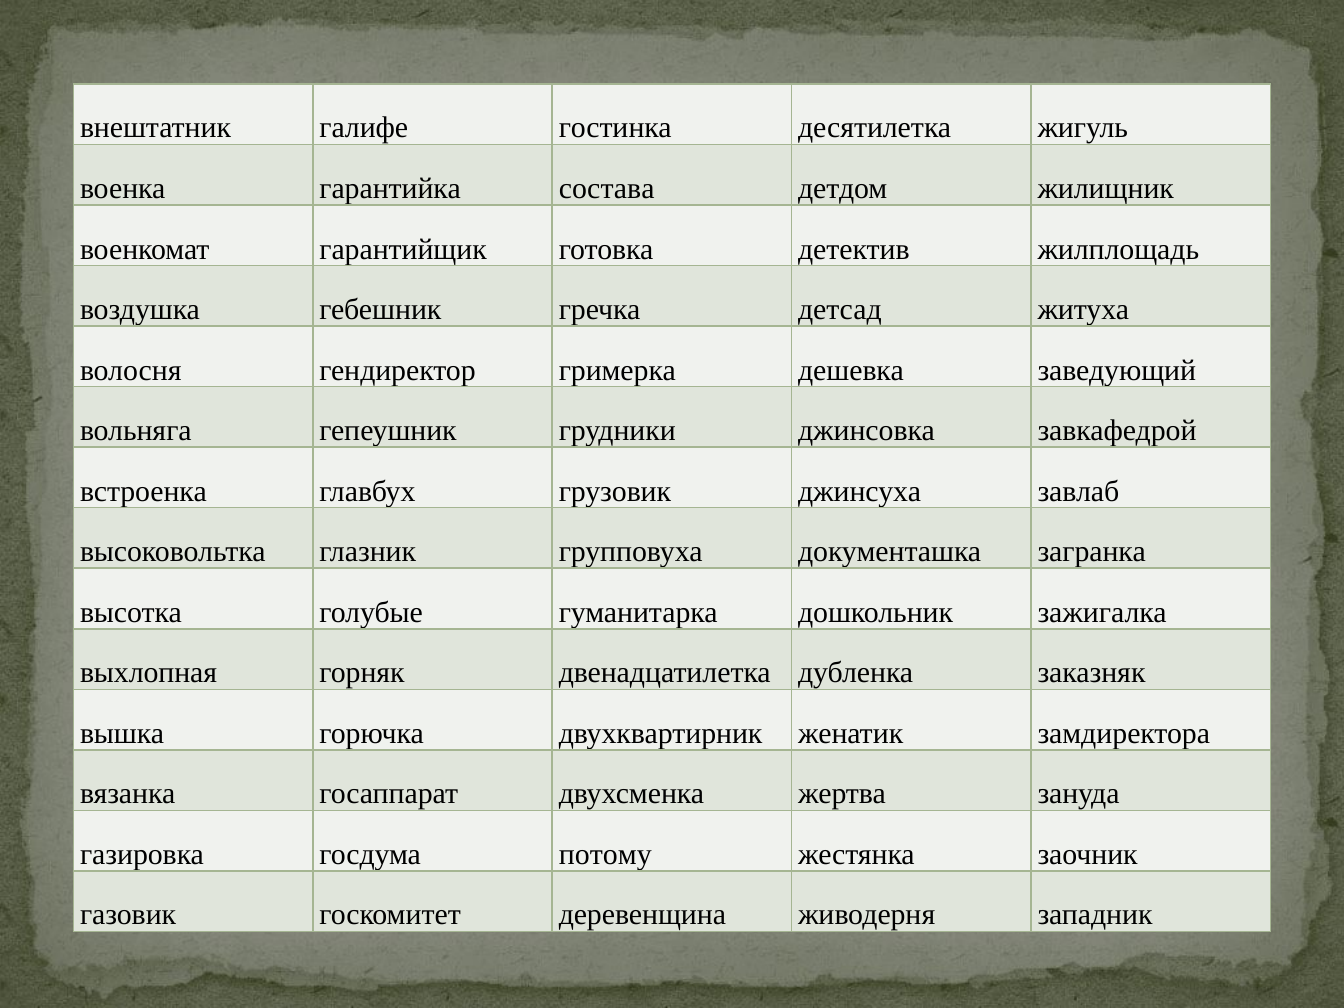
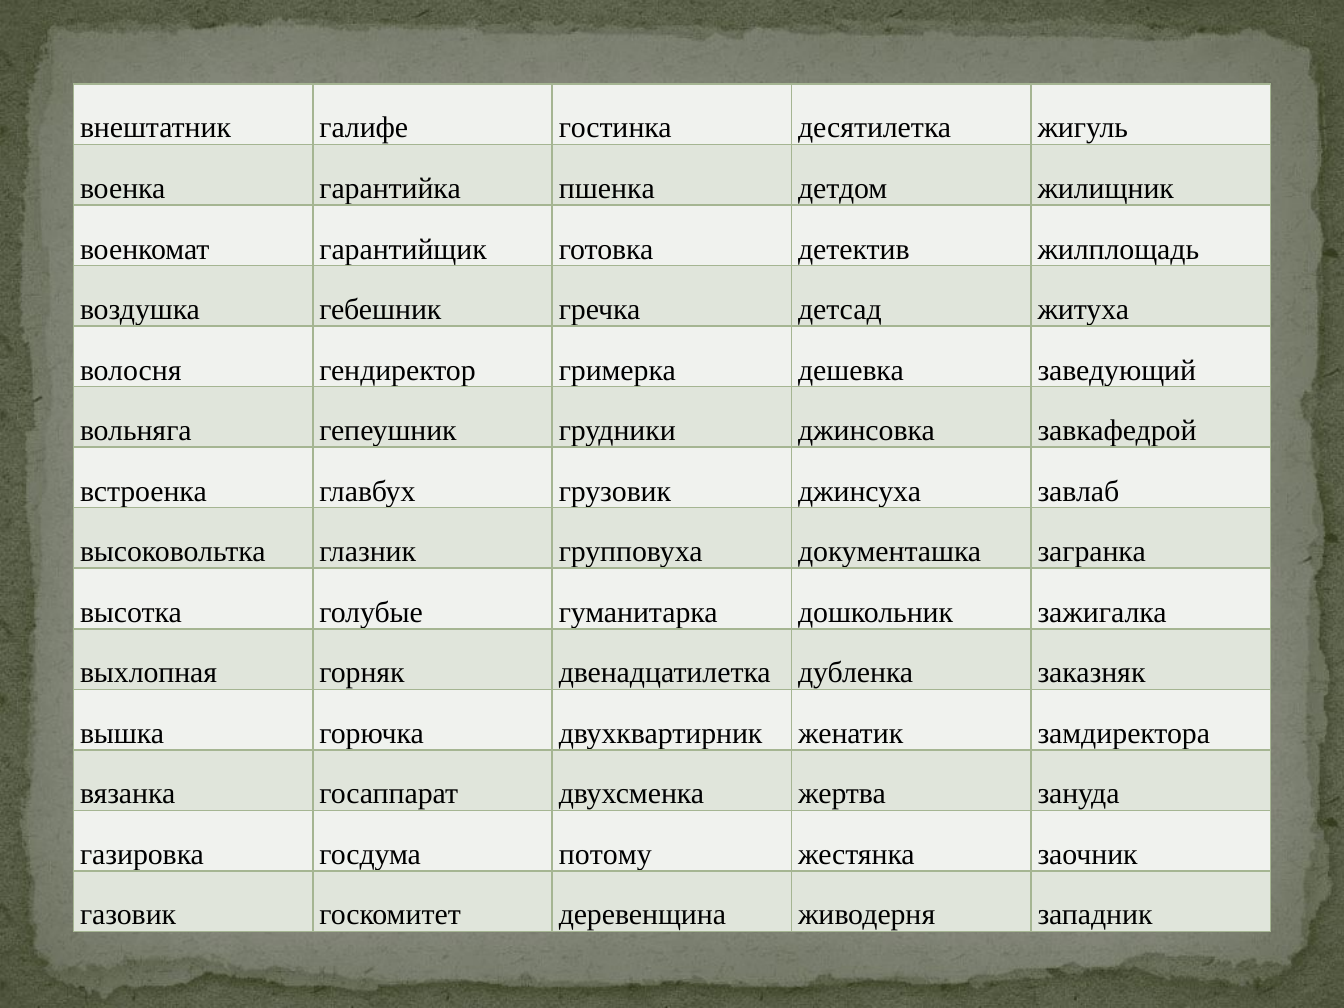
состава: состава -> пшенка
